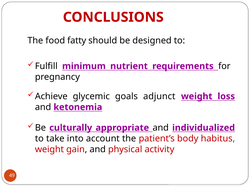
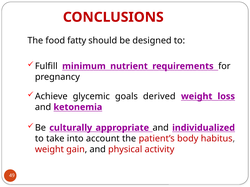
adjunct: adjunct -> derived
